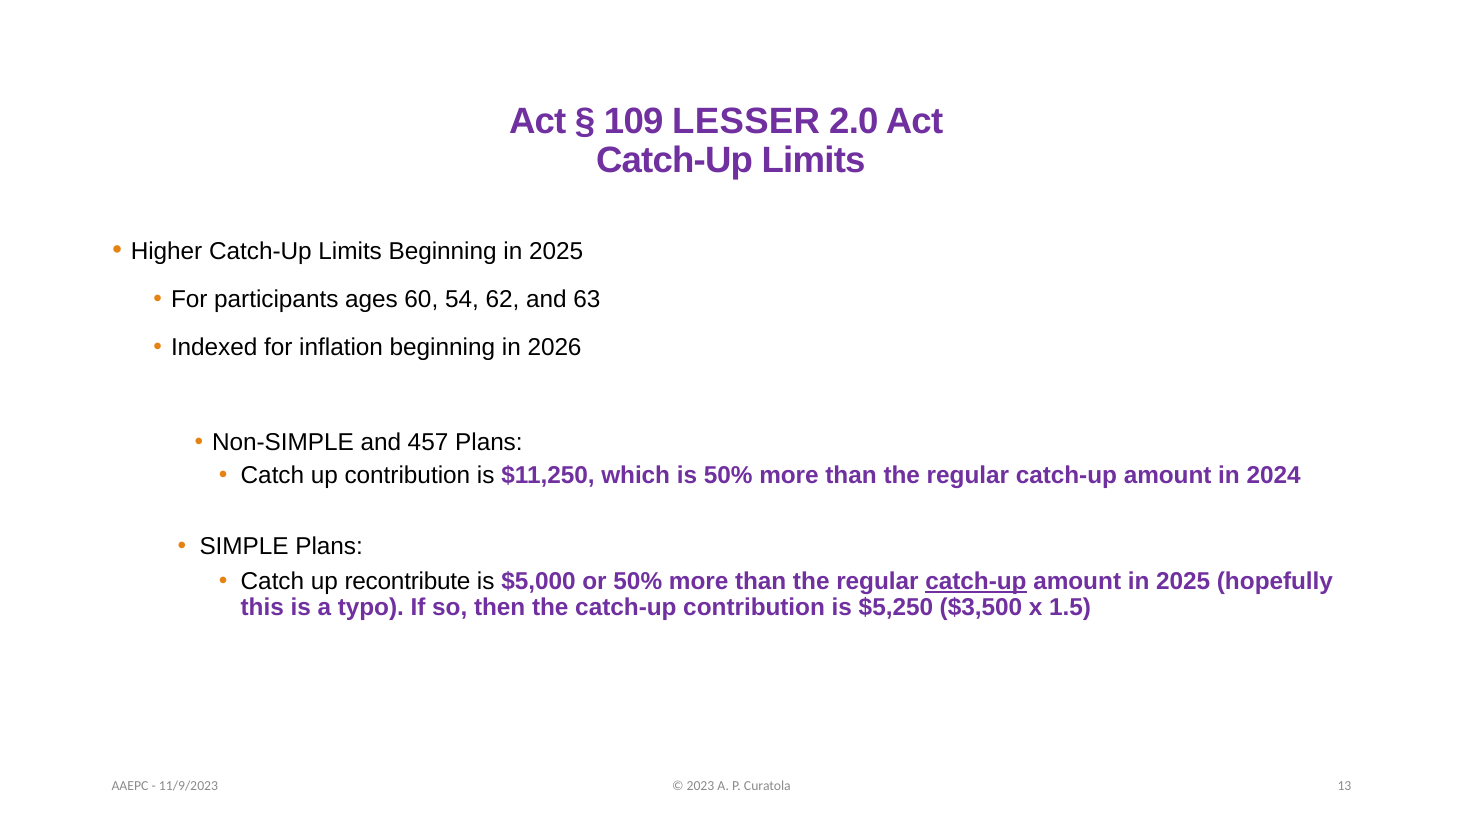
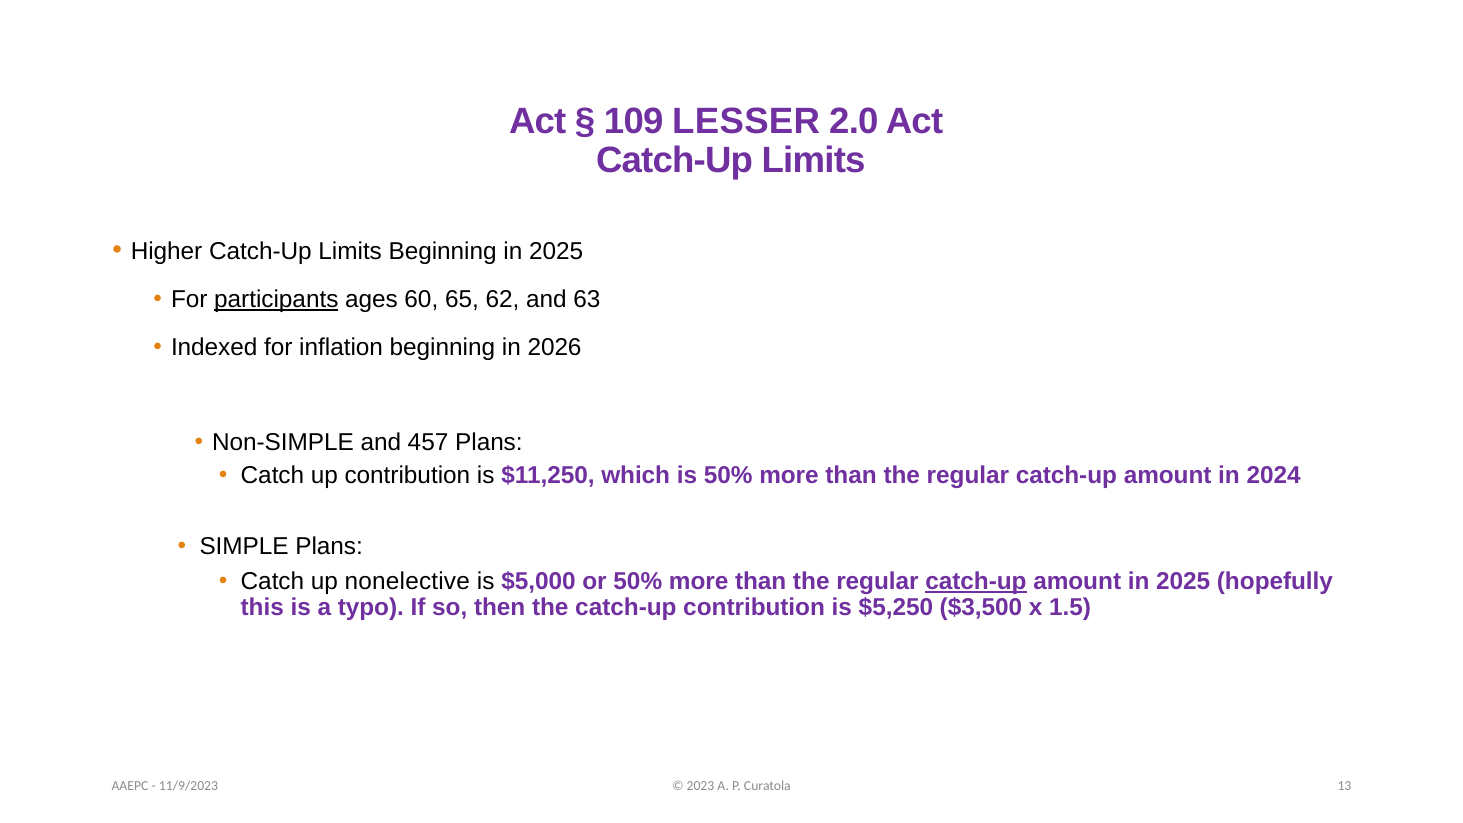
participants underline: none -> present
54: 54 -> 65
recontribute: recontribute -> nonelective
